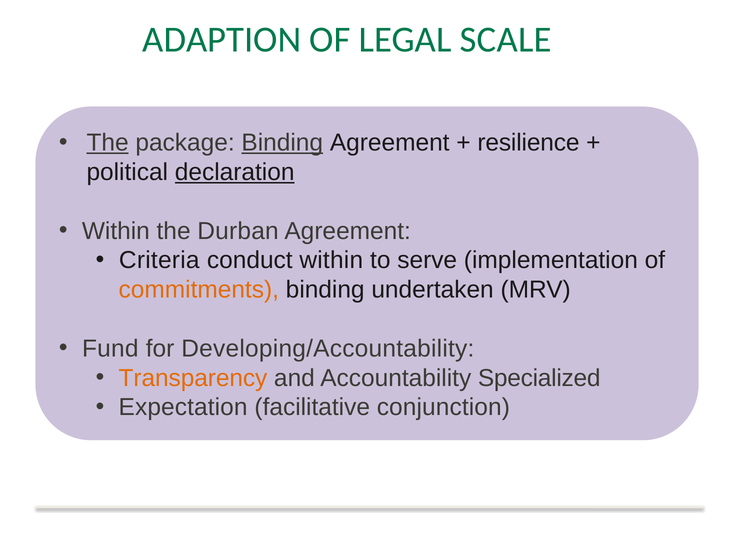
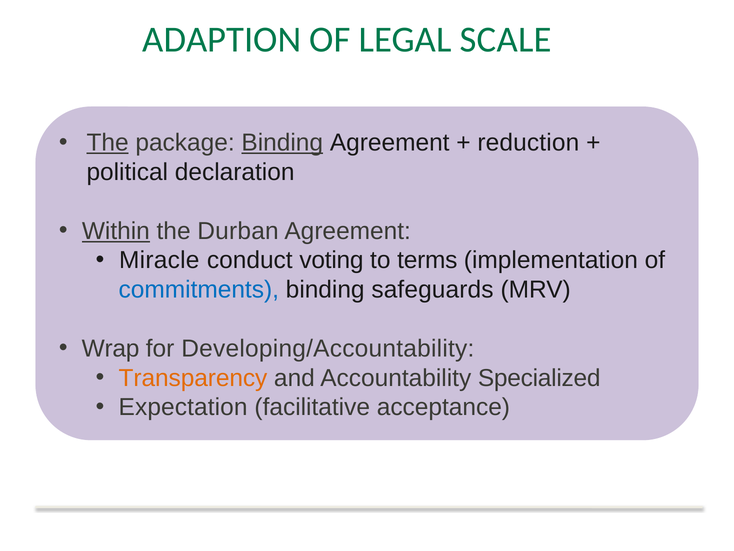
resilience: resilience -> reduction
declaration underline: present -> none
Within at (116, 231) underline: none -> present
Criteria: Criteria -> Miracle
conduct within: within -> voting
serve: serve -> terms
commitments colour: orange -> blue
undertaken: undertaken -> safeguards
Fund: Fund -> Wrap
conjunction: conjunction -> acceptance
